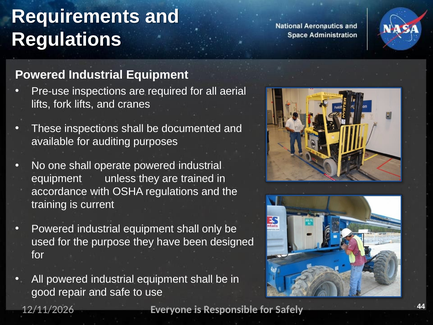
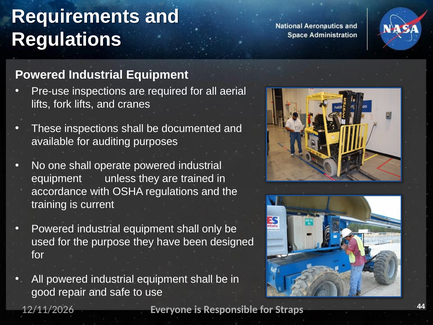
Safely: Safely -> Straps
